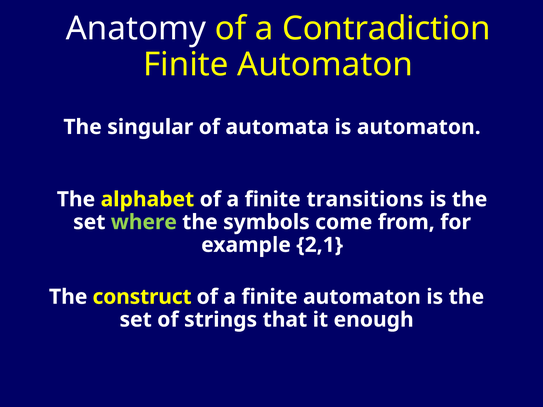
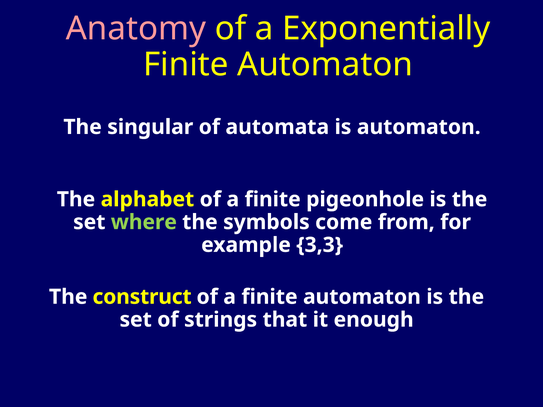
Anatomy colour: white -> pink
Contradiction: Contradiction -> Exponentially
transitions: transitions -> pigeonhole
2,1: 2,1 -> 3,3
